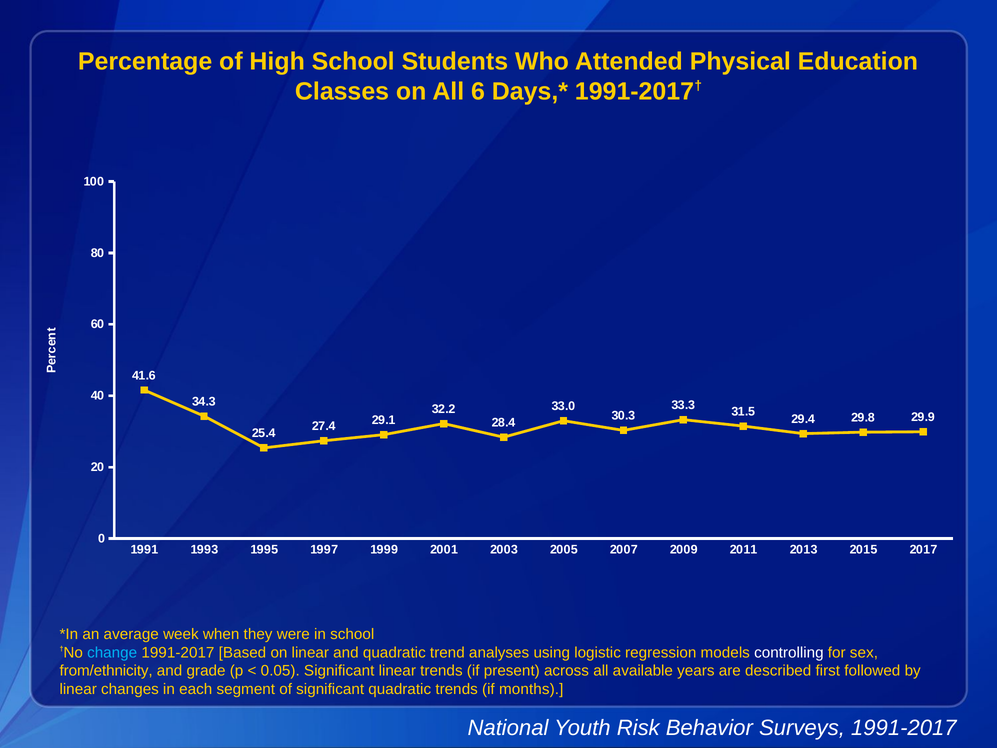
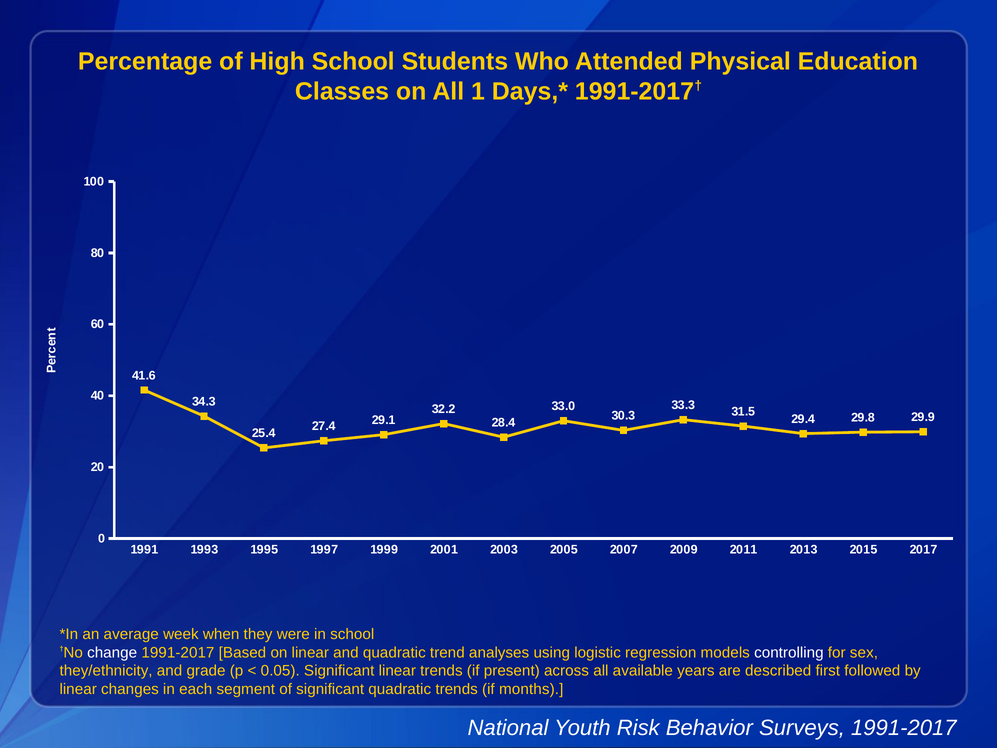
6: 6 -> 1
change colour: light blue -> white
from/ethnicity: from/ethnicity -> they/ethnicity
